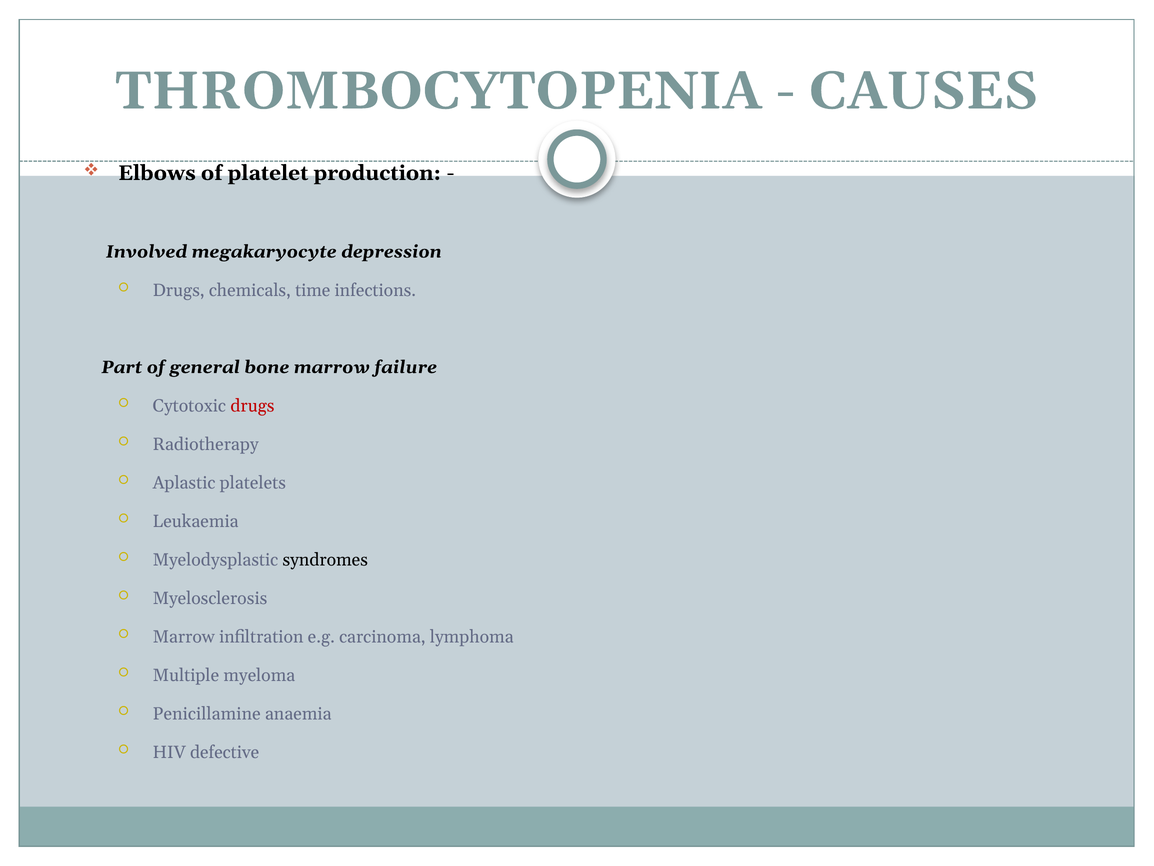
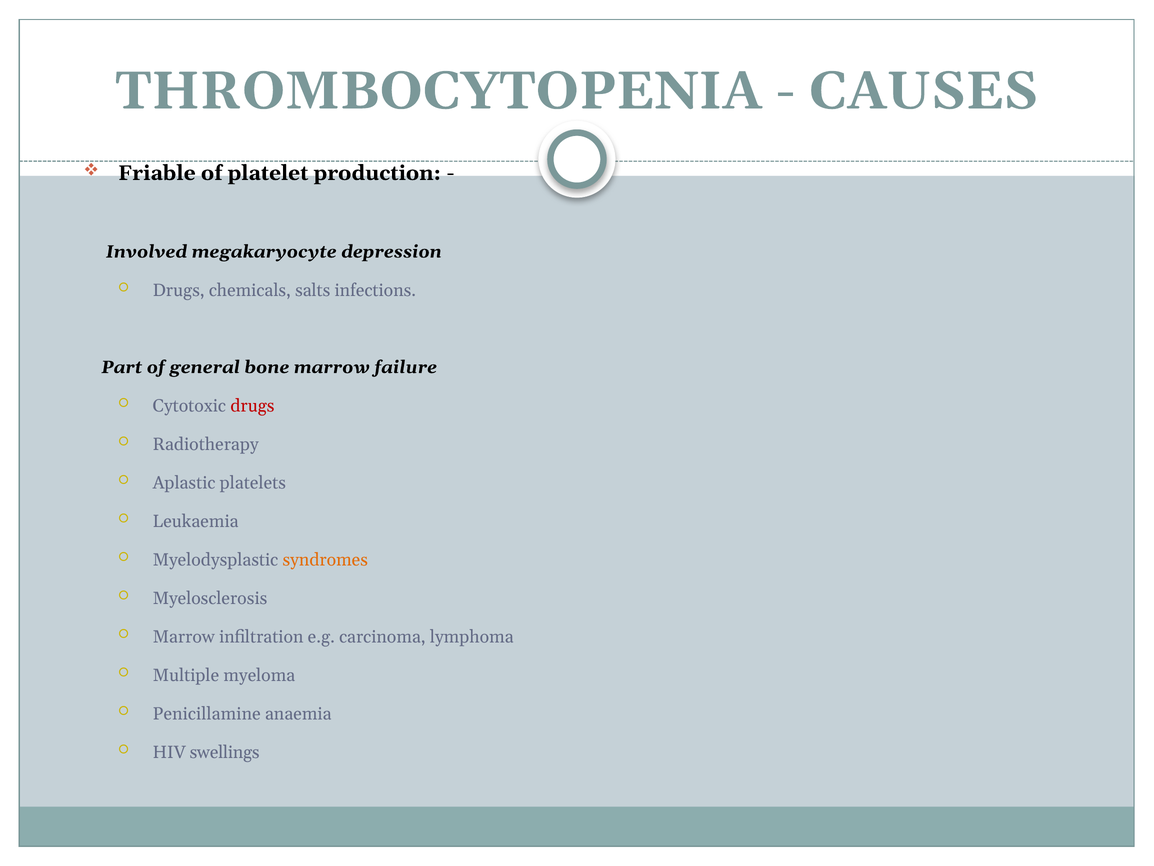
Elbows: Elbows -> Friable
time: time -> salts
syndromes colour: black -> orange
defective: defective -> swellings
